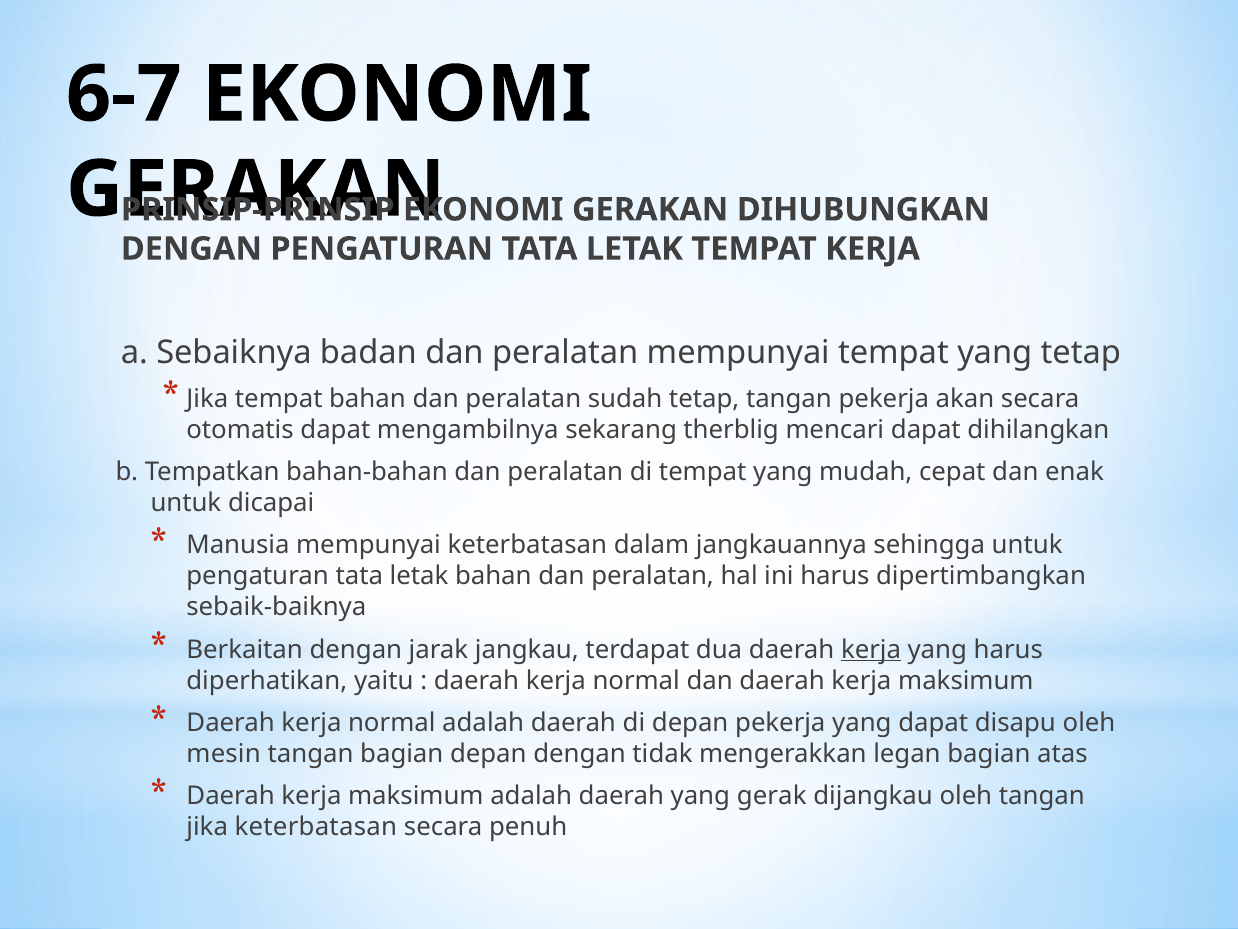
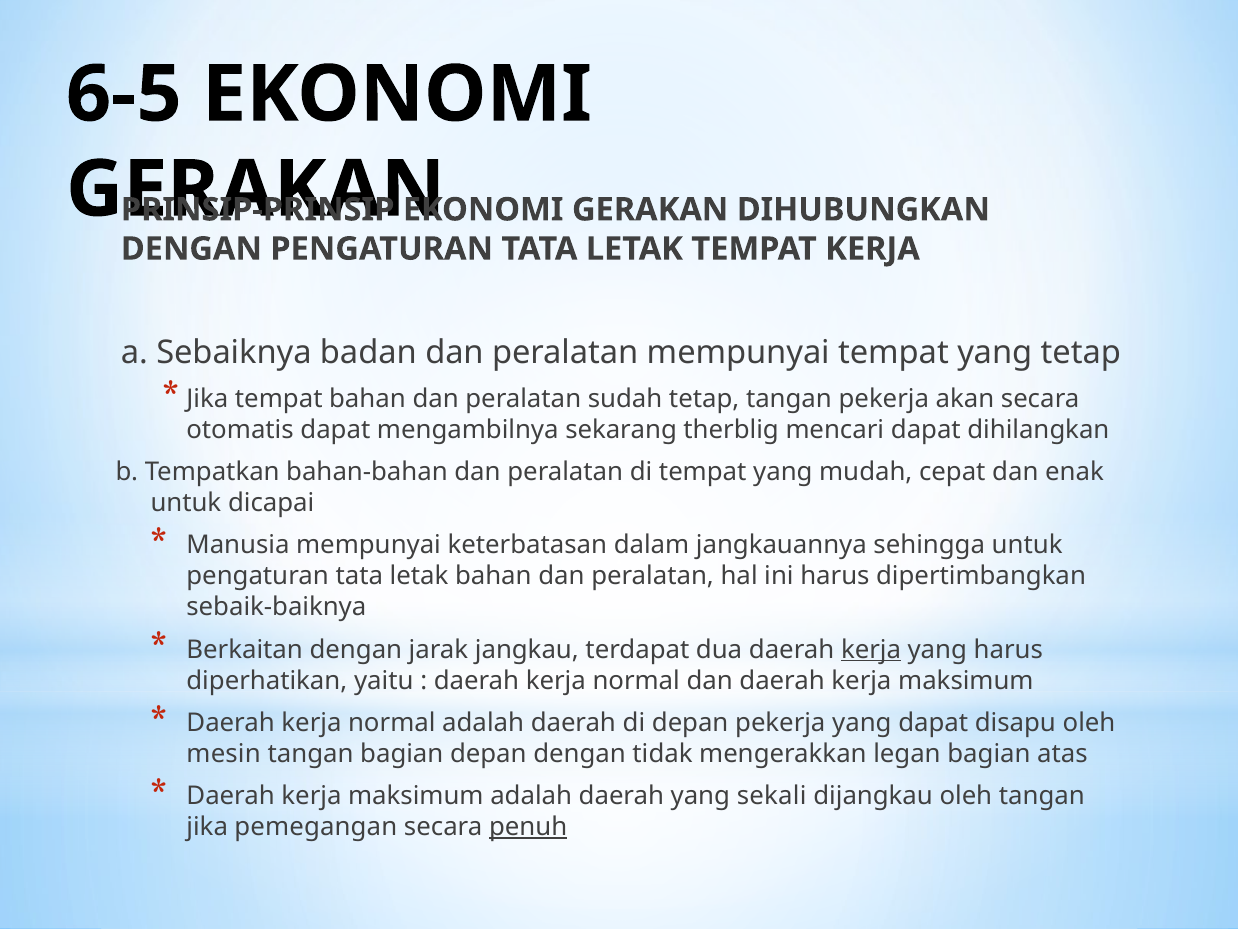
6-7: 6-7 -> 6-5
gerak: gerak -> sekali
jika keterbatasan: keterbatasan -> pemegangan
penuh underline: none -> present
